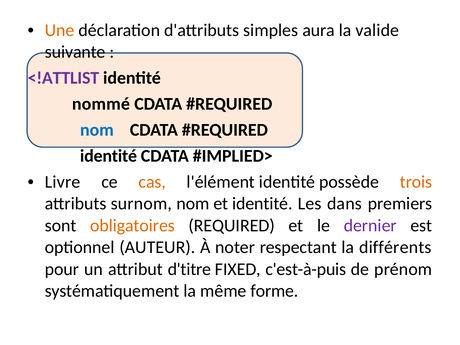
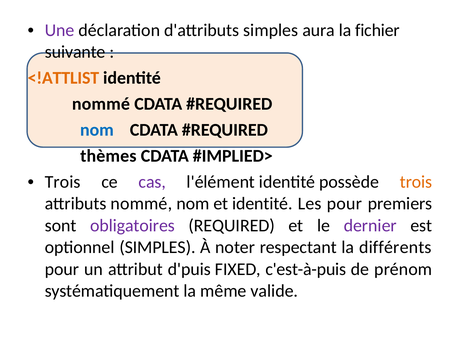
Une colour: orange -> purple
valide: valide -> fichier
<!ATTLIST colour: purple -> orange
identité at (109, 156): identité -> thèmes
Livre at (63, 182): Livre -> Trois
cas colour: orange -> purple
attributs surnom: surnom -> nommé
Les dans: dans -> pour
obligatoires colour: orange -> purple
optionnel AUTEUR: AUTEUR -> SIMPLES
d'titre: d'titre -> d'puis
forme: forme -> valide
